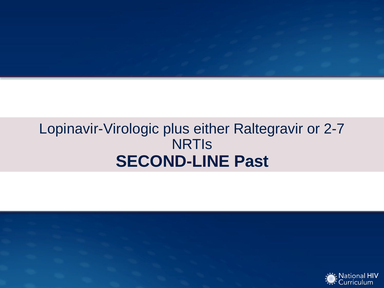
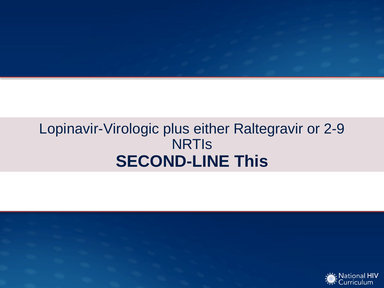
2-7: 2-7 -> 2-9
Past: Past -> This
